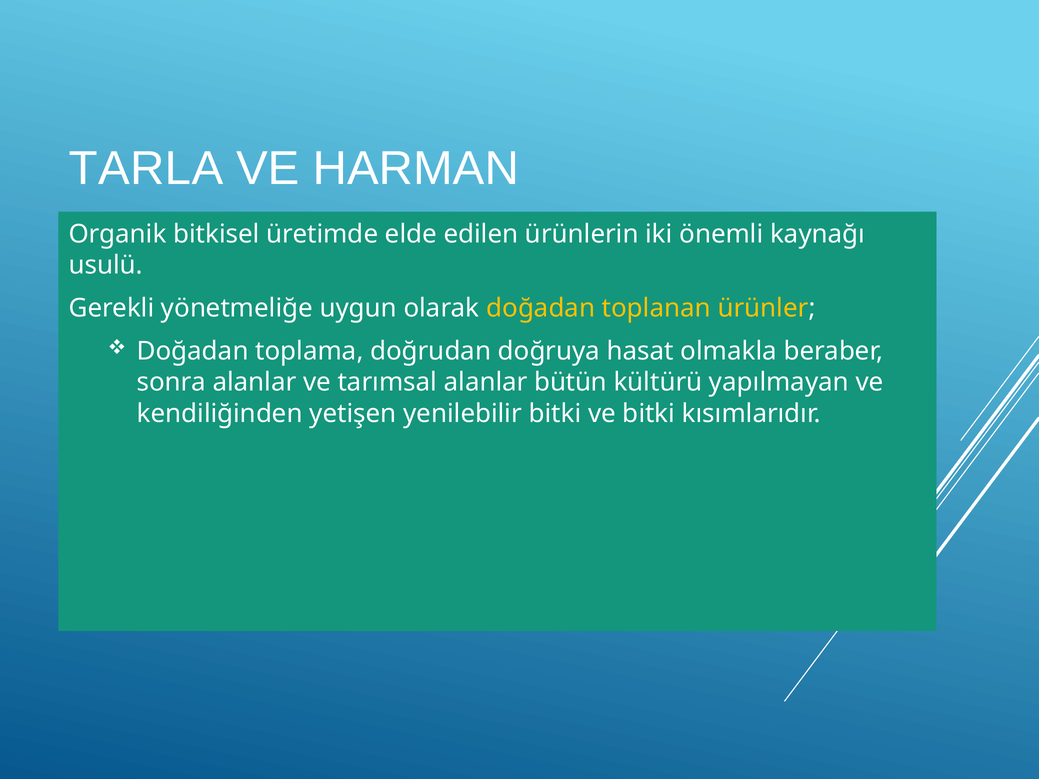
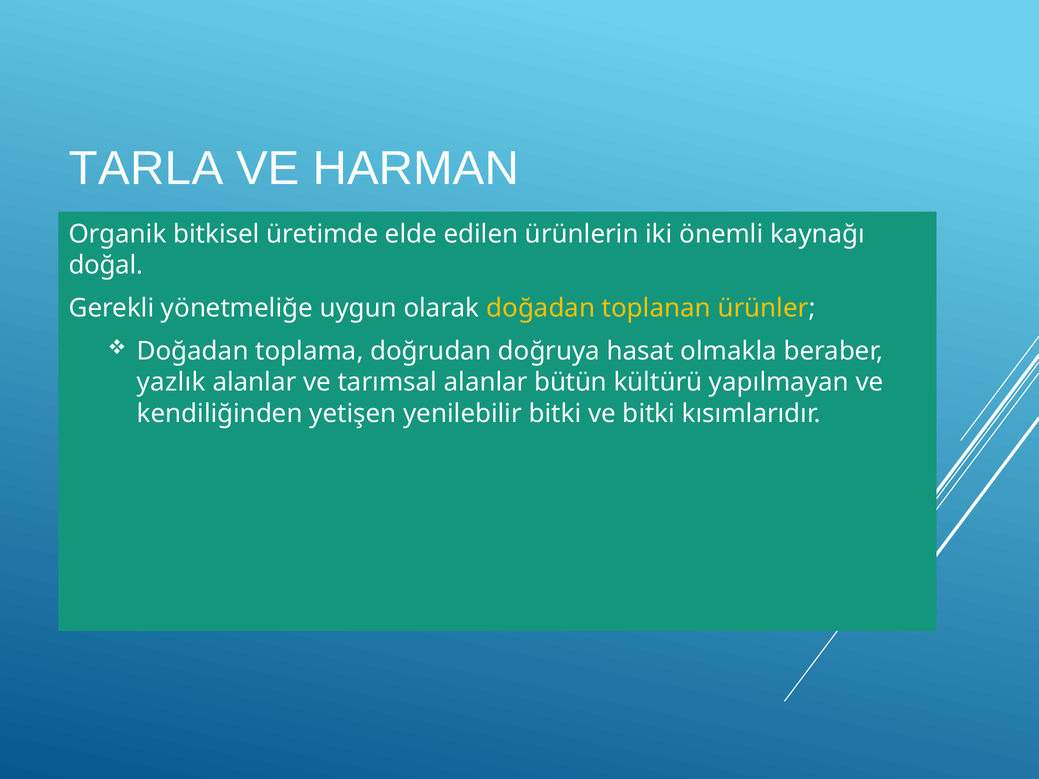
usulü: usulü -> doğal
sonra: sonra -> yazlık
